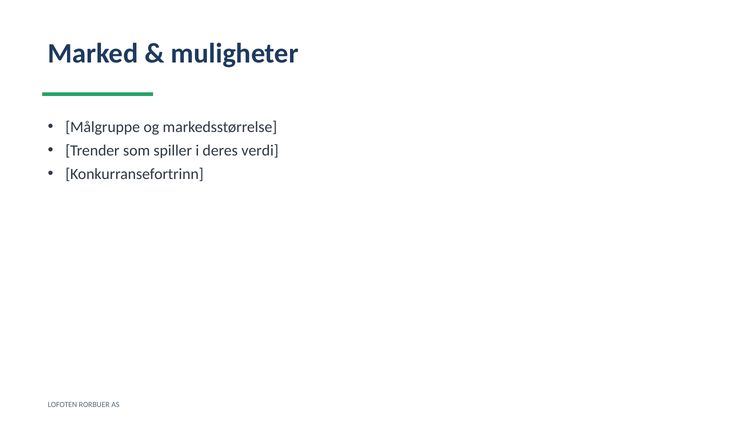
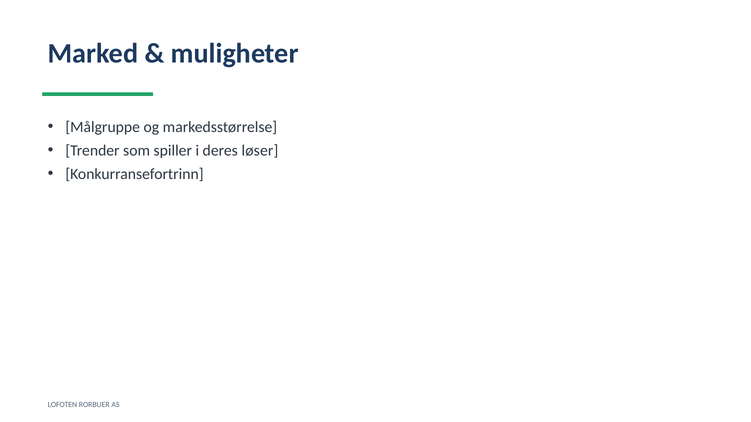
verdi: verdi -> løser
